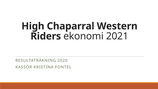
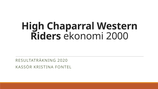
2021: 2021 -> 2000
